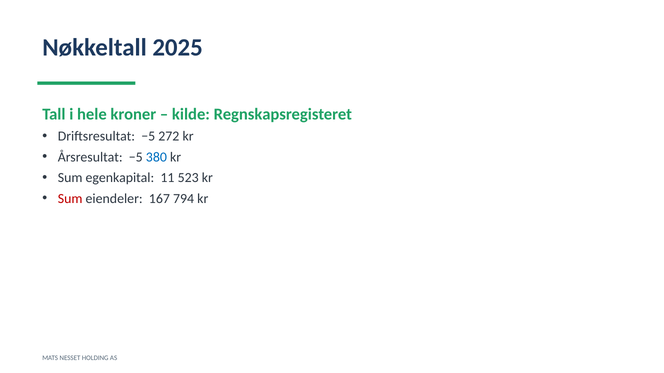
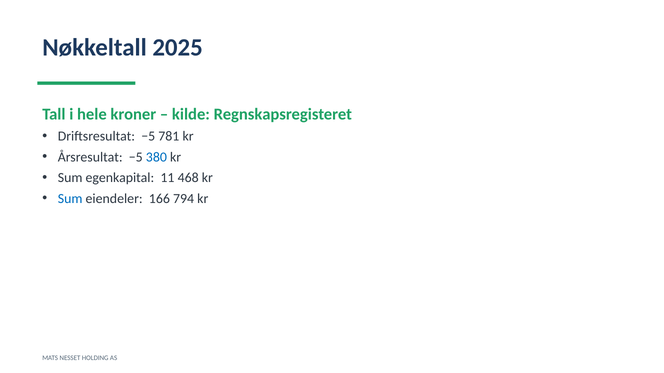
272: 272 -> 781
523: 523 -> 468
Sum at (70, 199) colour: red -> blue
167: 167 -> 166
